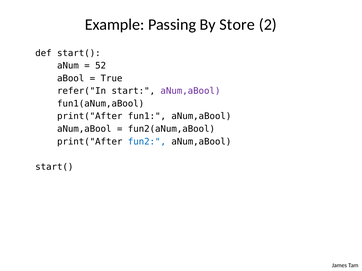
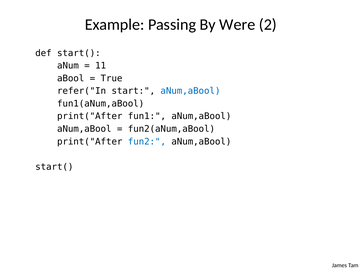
Store: Store -> Were
52: 52 -> 11
aNum,aBool at (190, 91) colour: purple -> blue
